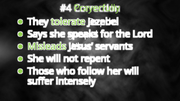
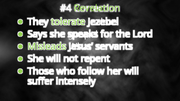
Prayerfully: Prayerfully -> Revelation
Depths: Depths -> Jealous
